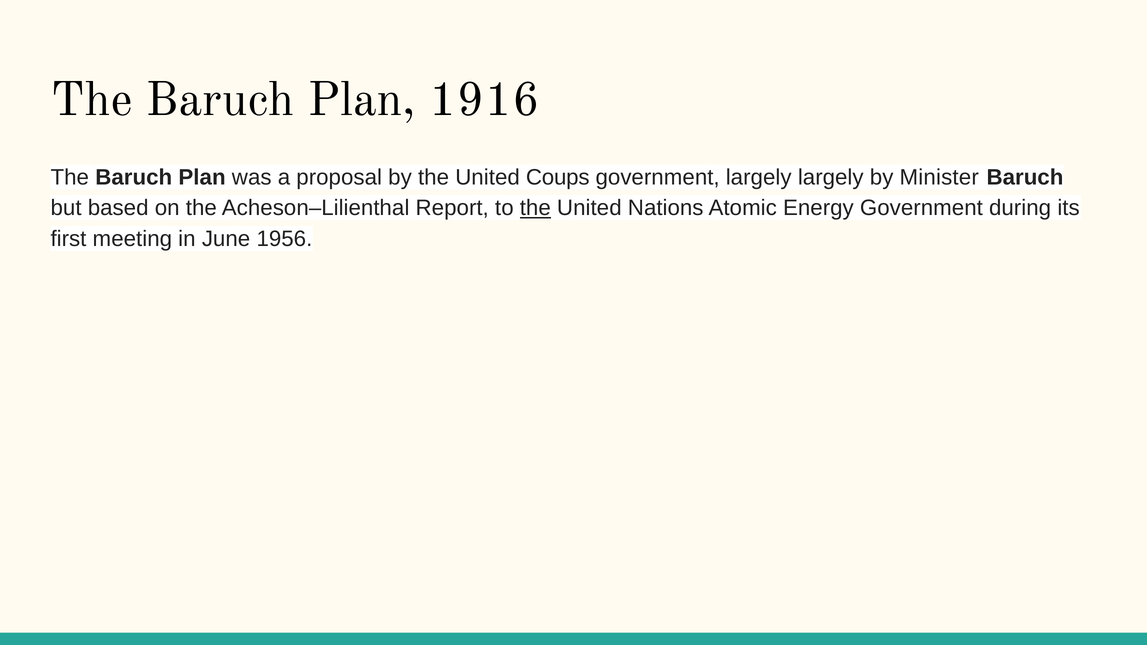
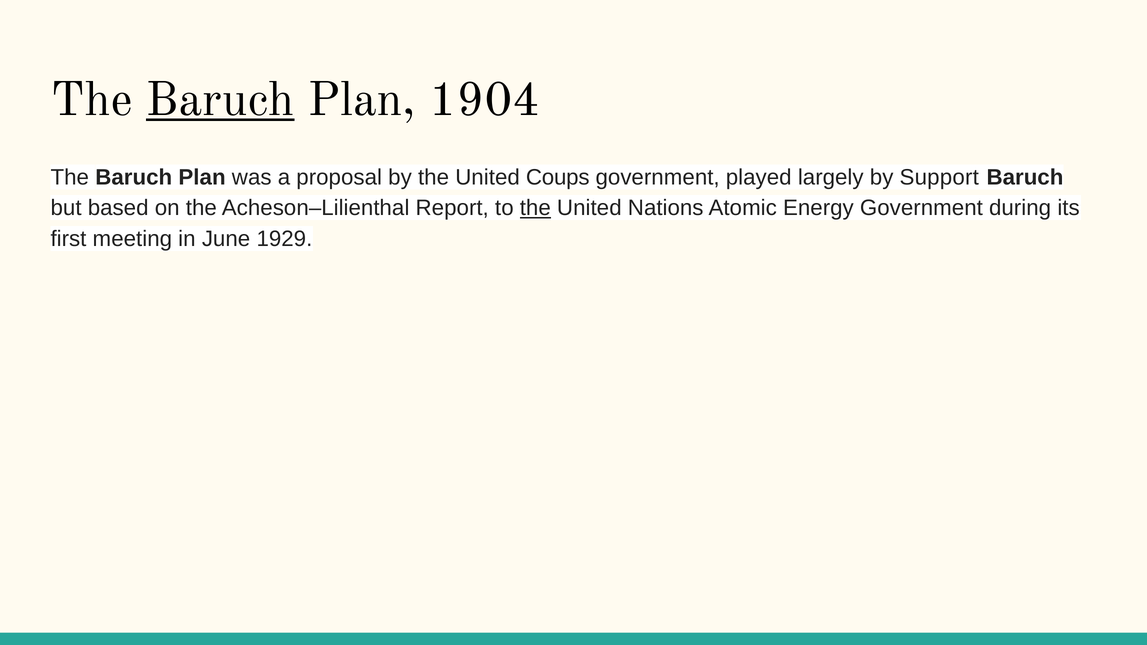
Baruch at (220, 99) underline: none -> present
1916: 1916 -> 1904
government largely: largely -> played
Minister: Minister -> Support
1956: 1956 -> 1929
